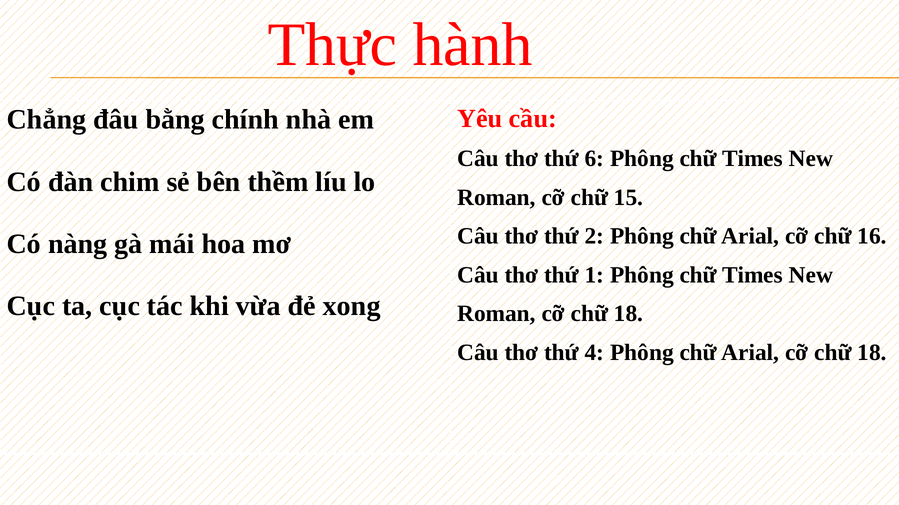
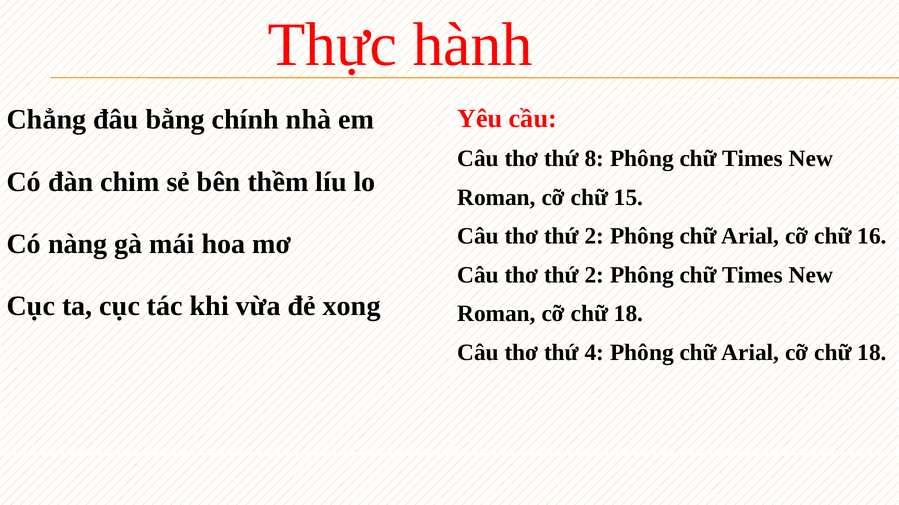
6: 6 -> 8
1 at (595, 275): 1 -> 2
